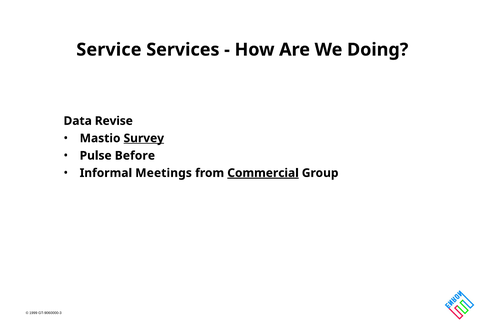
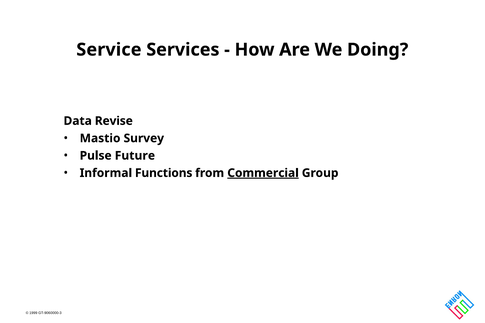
Survey underline: present -> none
Before: Before -> Future
Meetings: Meetings -> Functions
